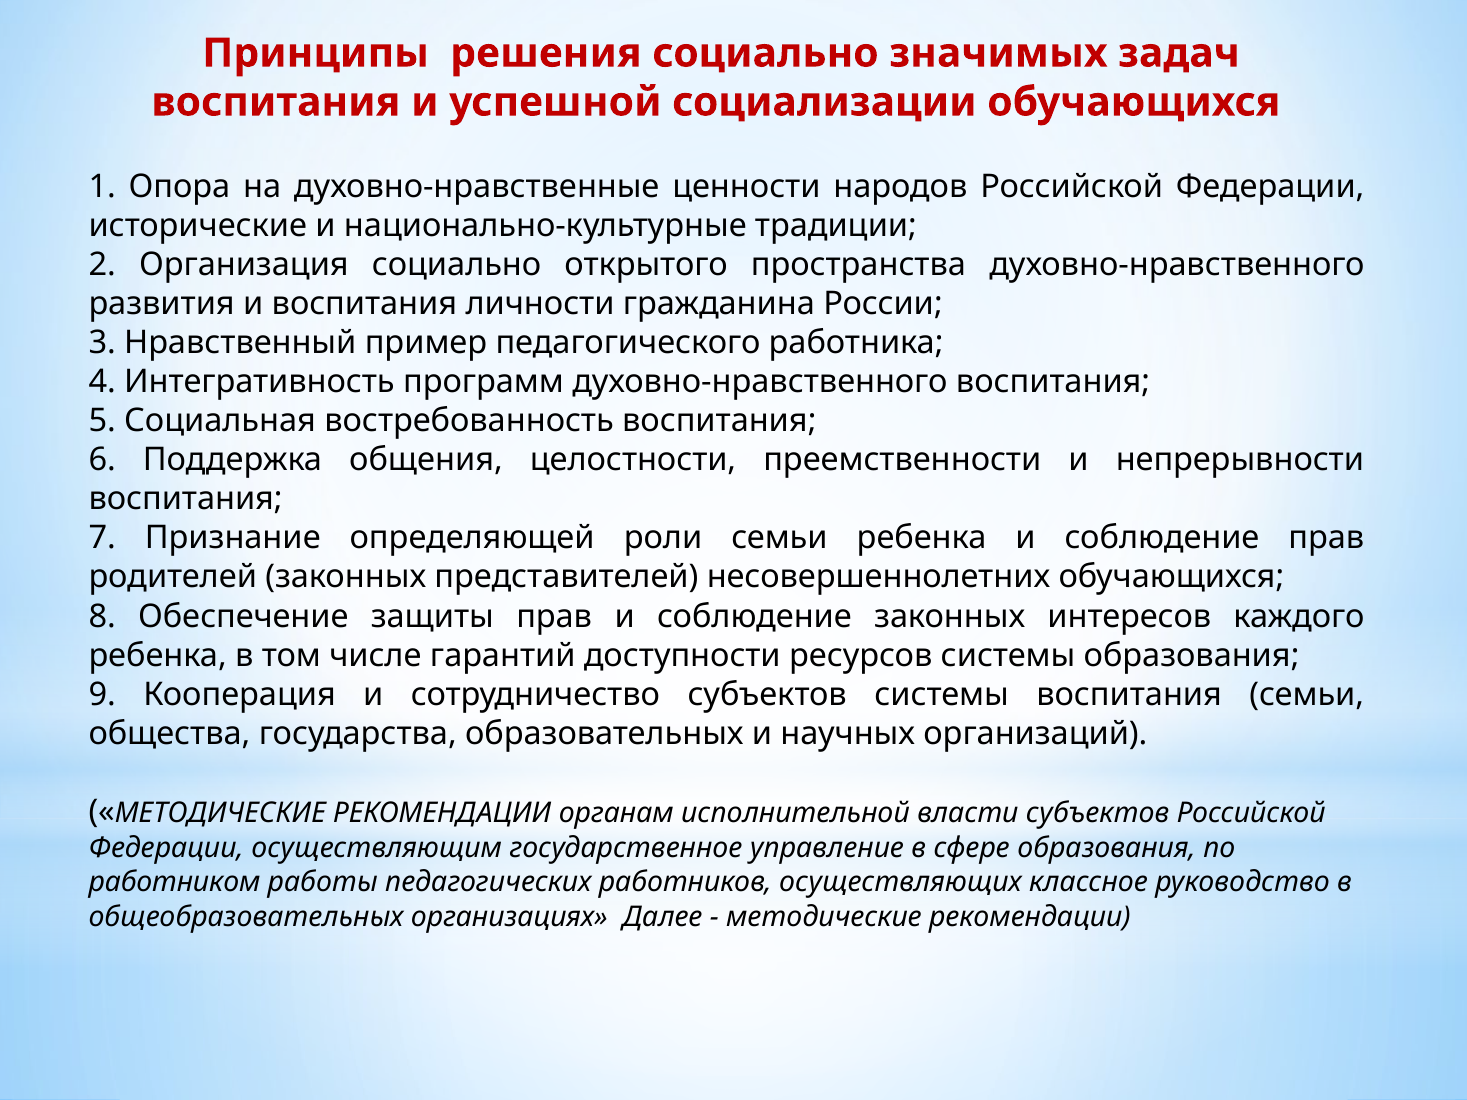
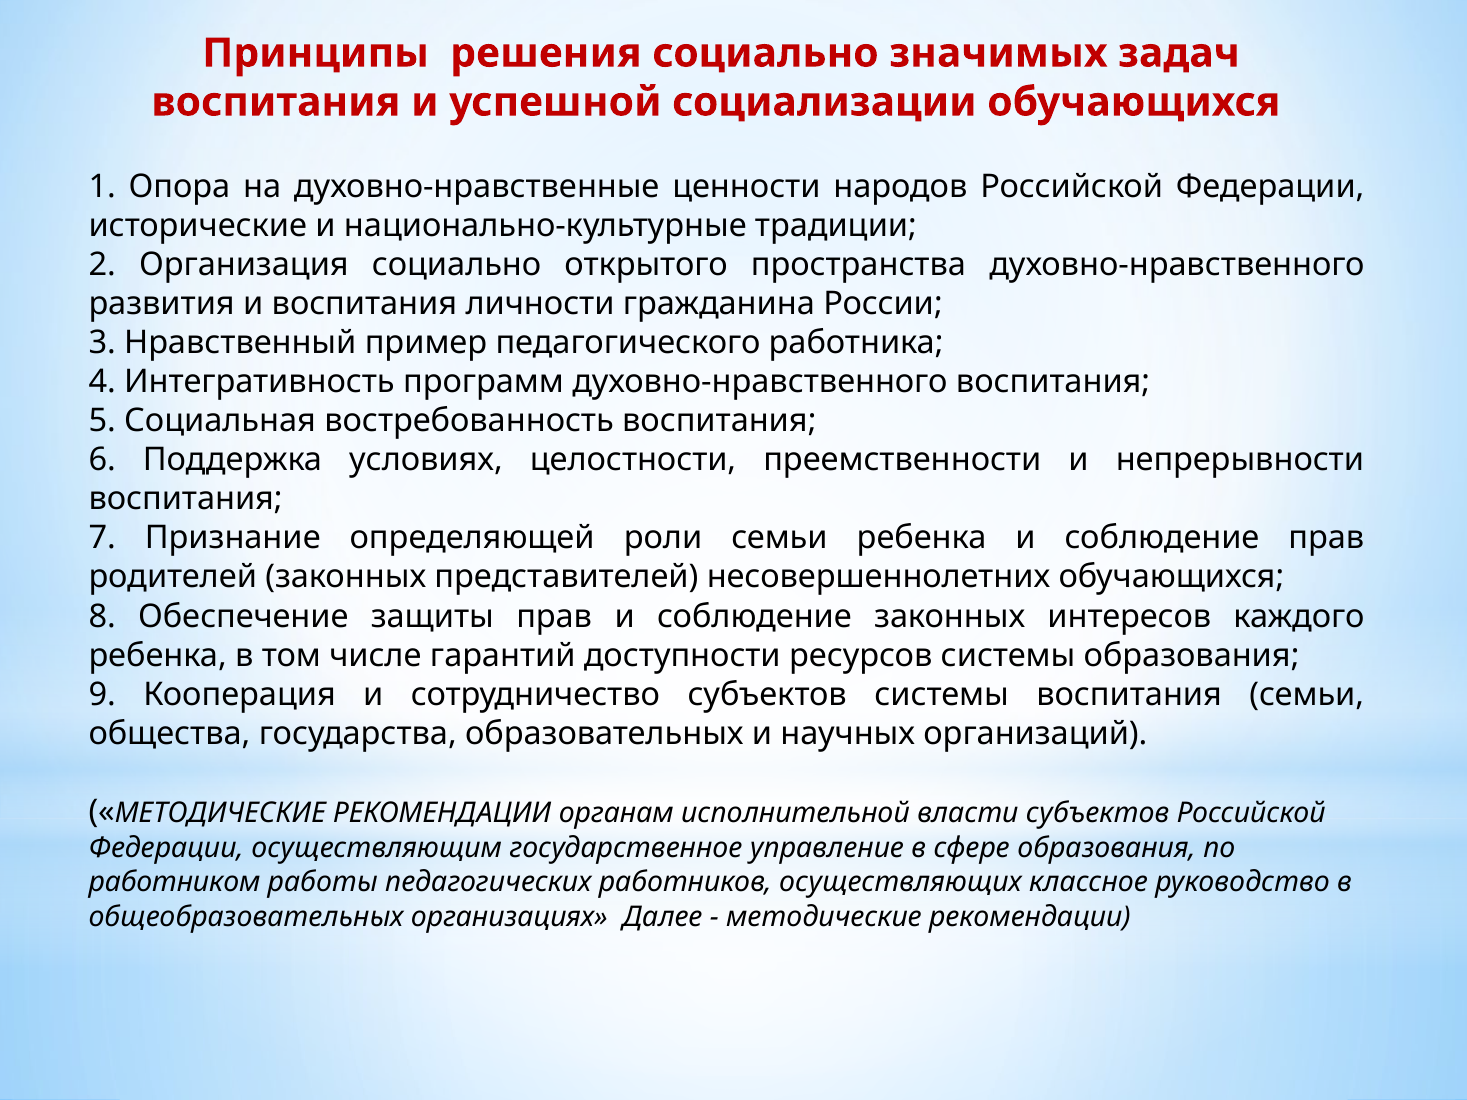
общения: общения -> условиях
